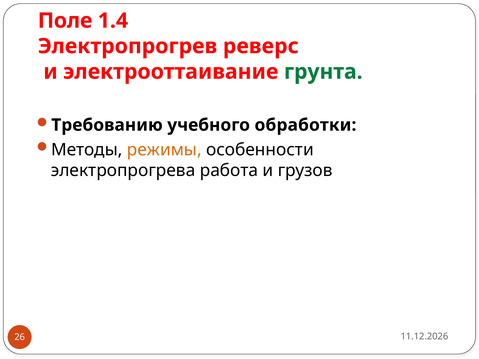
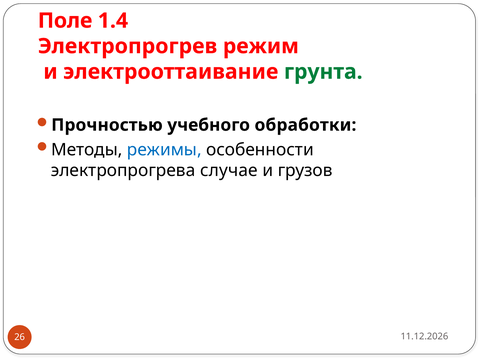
реверс: реверс -> режим
Требованию: Требованию -> Прочностью
режимы colour: orange -> blue
работа: работа -> случае
